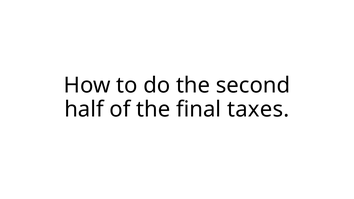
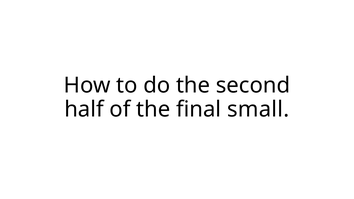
taxes: taxes -> small
